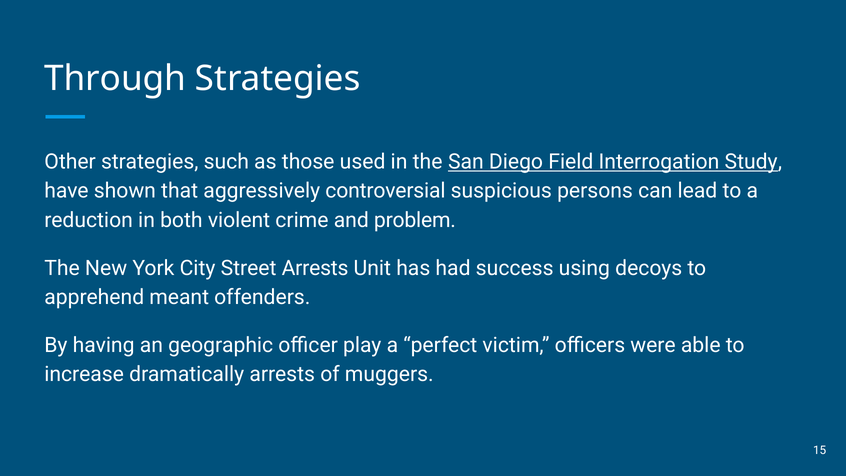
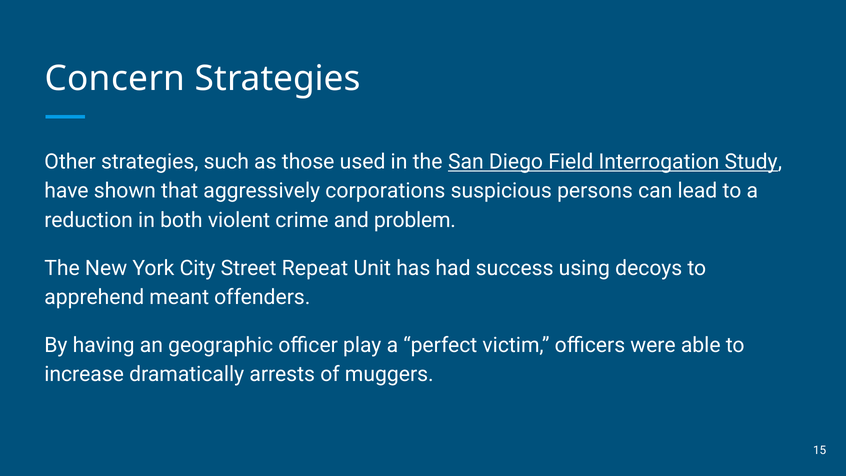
Through: Through -> Concern
controversial: controversial -> corporations
Street Arrests: Arrests -> Repeat
